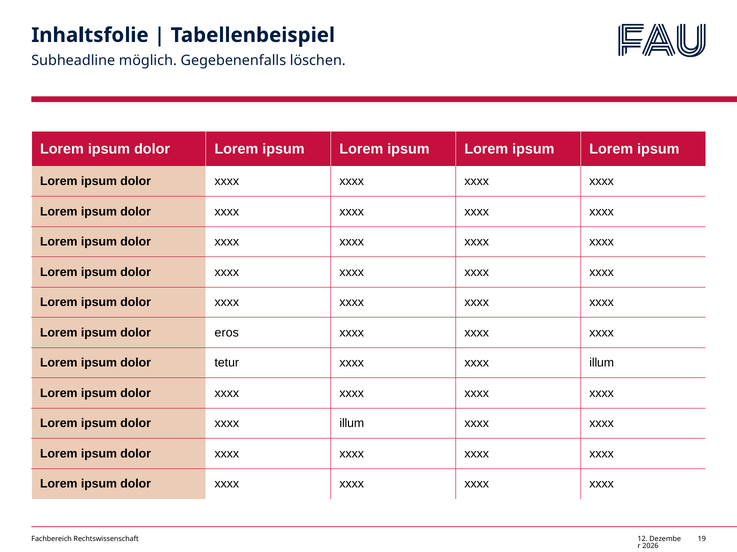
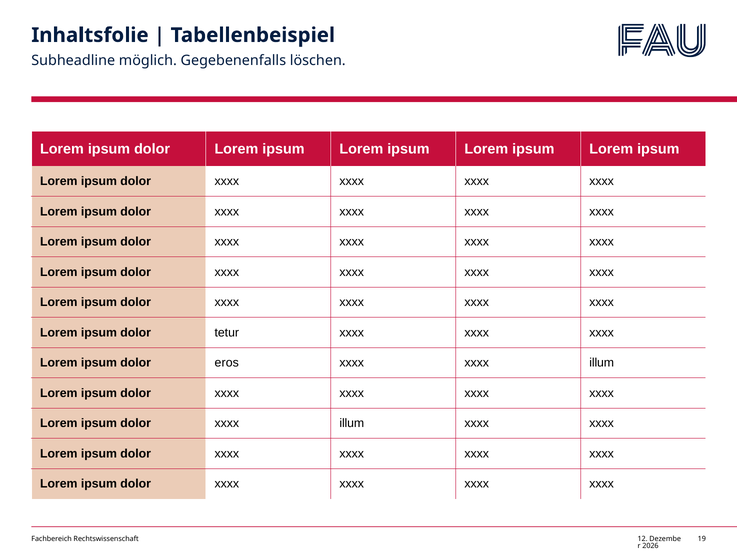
eros: eros -> tetur
tetur: tetur -> eros
